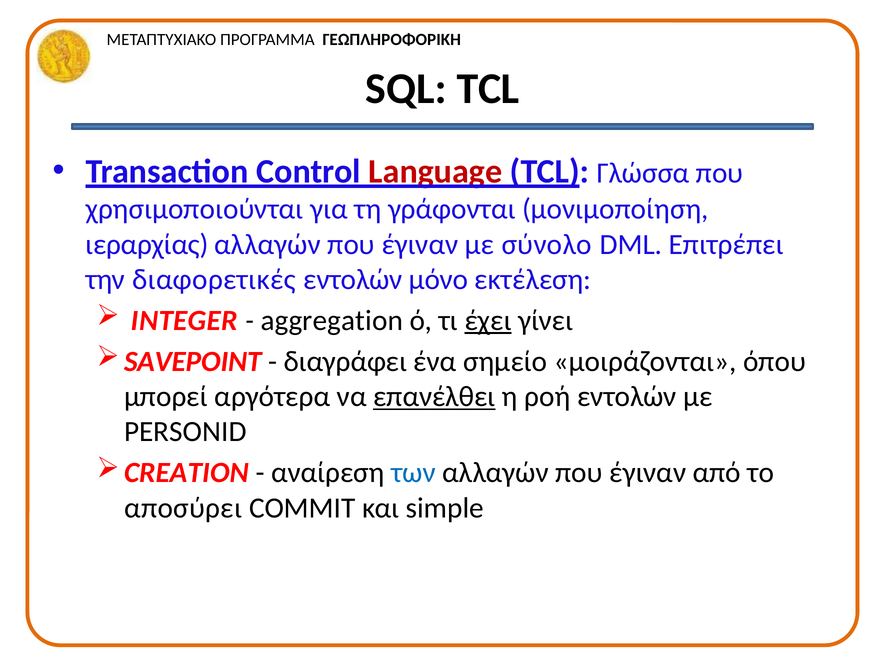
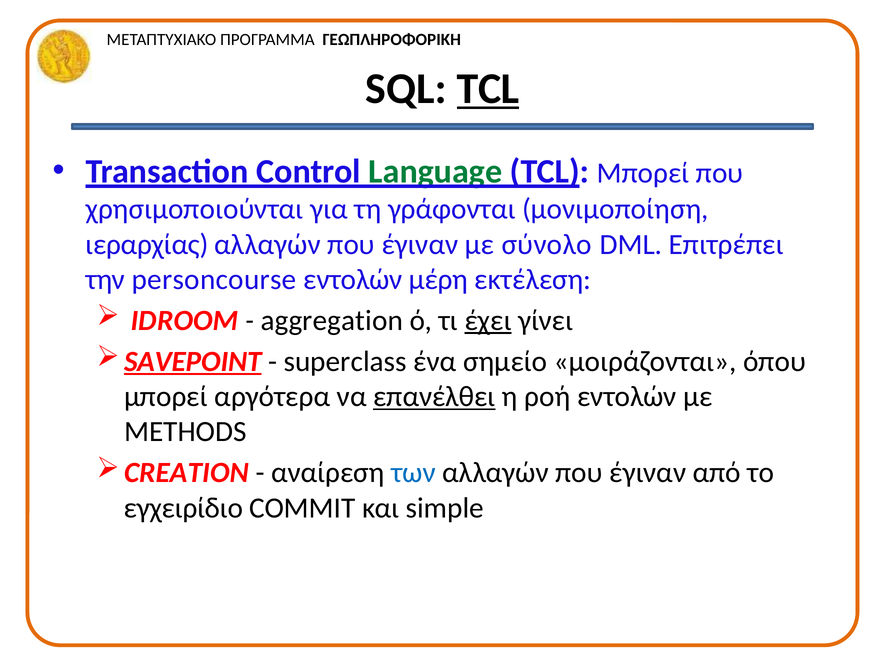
TCL at (488, 89) underline: none -> present
Language colour: red -> green
TCL Γλώσσα: Γλώσσα -> Μπορεί
διαφορετικές: διαφορετικές -> personcourse
μόνο: μόνο -> μέρη
INTEGER: INTEGER -> IDROOM
SAVEPOINT underline: none -> present
διαγράφει: διαγράφει -> superclass
PERSONID: PERSONID -> METHODS
αποσύρει: αποσύρει -> εγχειρίδιο
